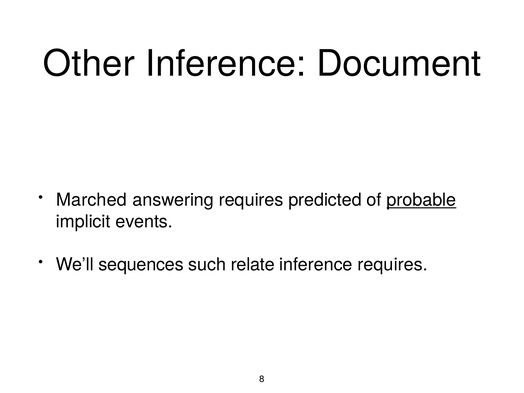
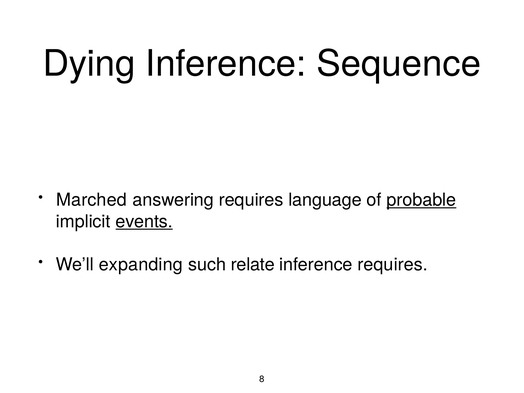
Other: Other -> Dying
Document: Document -> Sequence
predicted: predicted -> language
events underline: none -> present
sequences: sequences -> expanding
